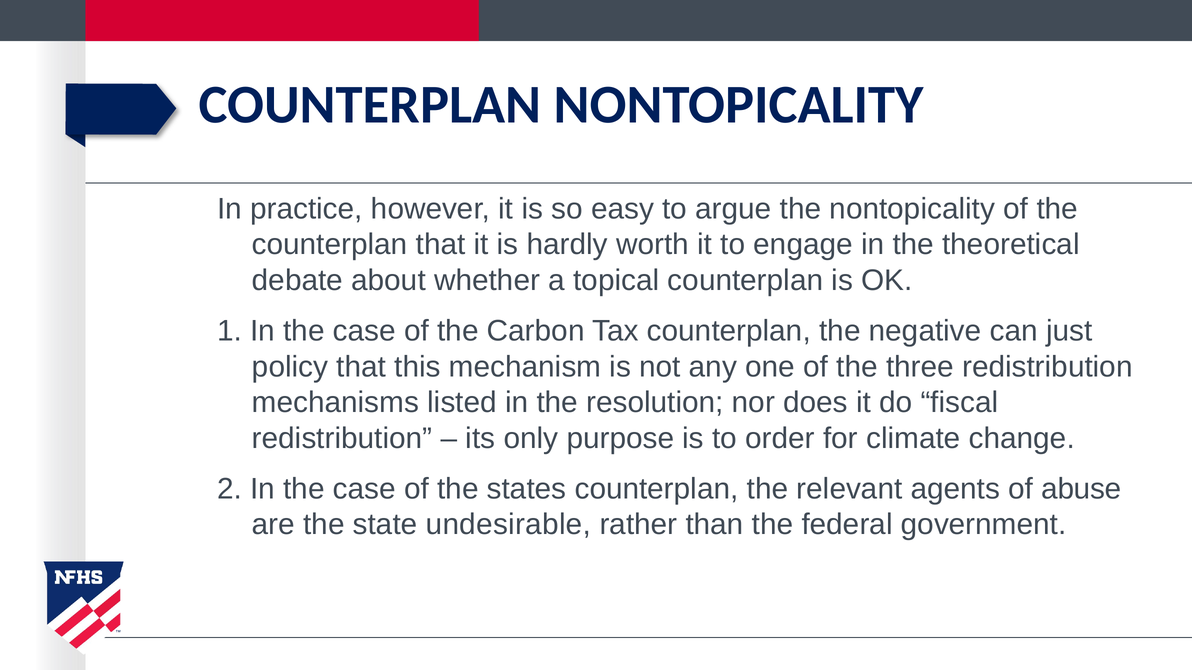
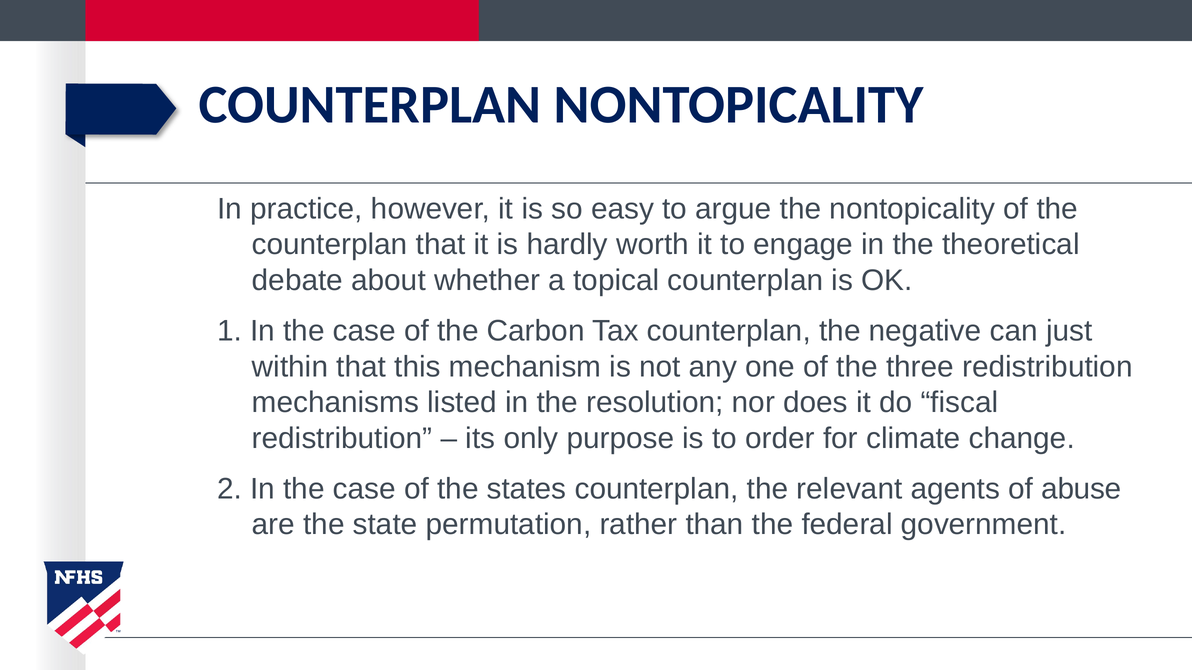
policy: policy -> within
undesirable: undesirable -> permutation
